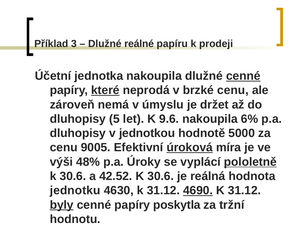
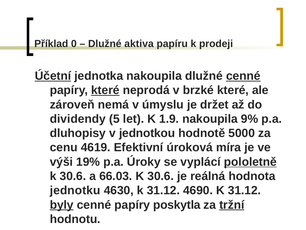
3: 3 -> 0
reálné: reálné -> aktiva
Účetní underline: none -> present
brzké cenu: cenu -> které
dluhopisy at (78, 119): dluhopisy -> dividendy
9.6: 9.6 -> 1.9
6%: 6% -> 9%
9005: 9005 -> 4619
úroková underline: present -> none
48%: 48% -> 19%
42.52: 42.52 -> 66.03
4690 underline: present -> none
tržní underline: none -> present
